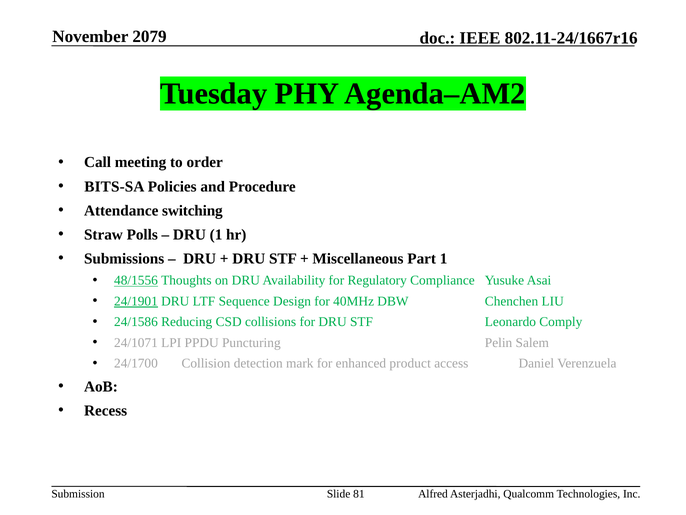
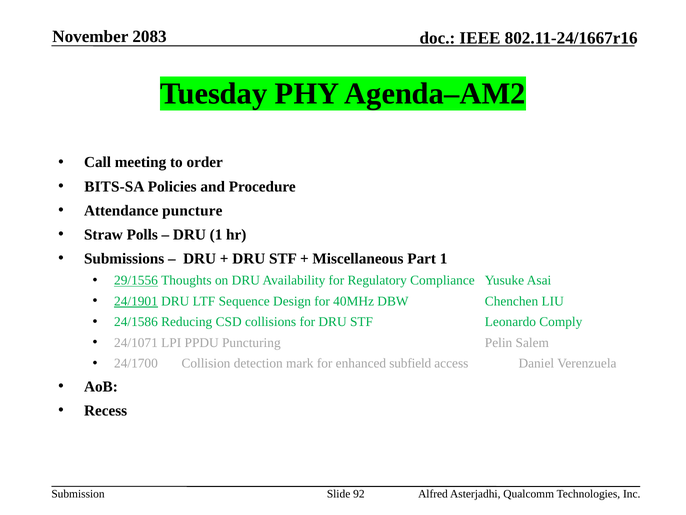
2079: 2079 -> 2083
switching: switching -> puncture
48/1556: 48/1556 -> 29/1556
product: product -> subfield
81: 81 -> 92
